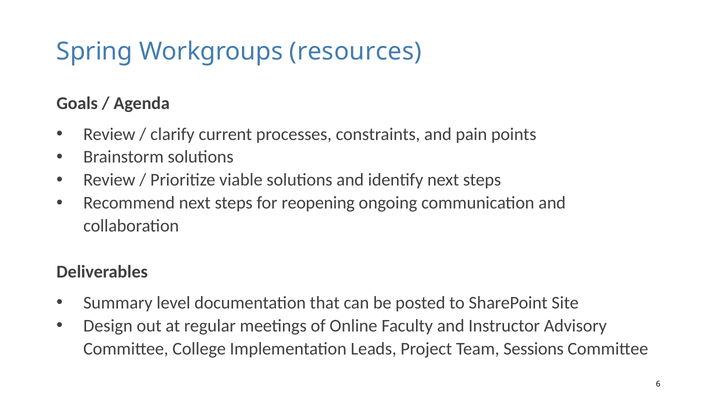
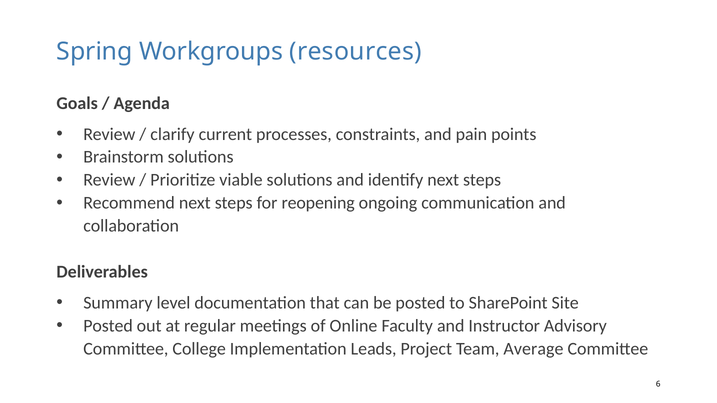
Design at (108, 326): Design -> Posted
Sessions: Sessions -> Average
